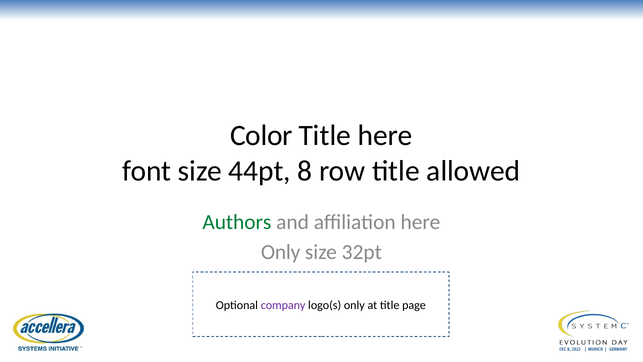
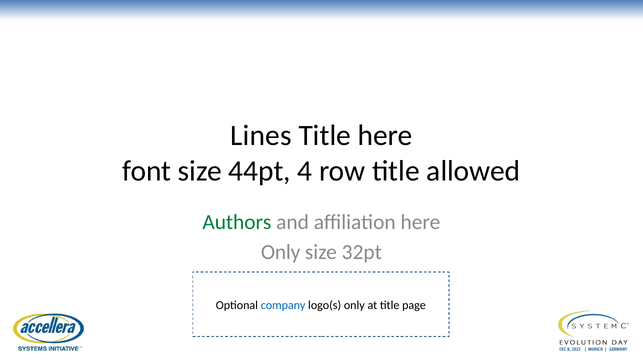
Color: Color -> Lines
8: 8 -> 4
company colour: purple -> blue
